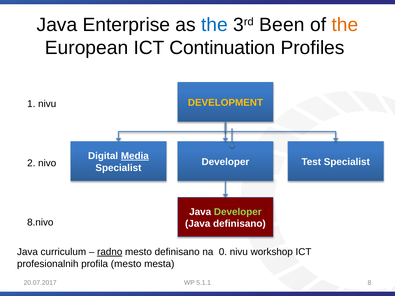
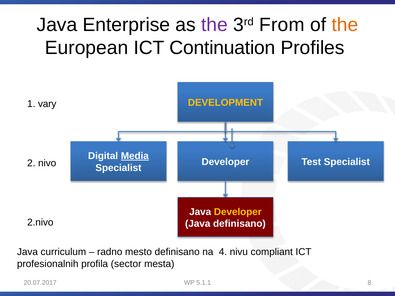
the at (214, 25) colour: blue -> purple
Been: Been -> From
1 nivu: nivu -> vary
Developer at (238, 212) colour: light green -> yellow
8.nivo: 8.nivo -> 2.nivo
radno underline: present -> none
0: 0 -> 4
workshop: workshop -> compliant
profila mesto: mesto -> sector
